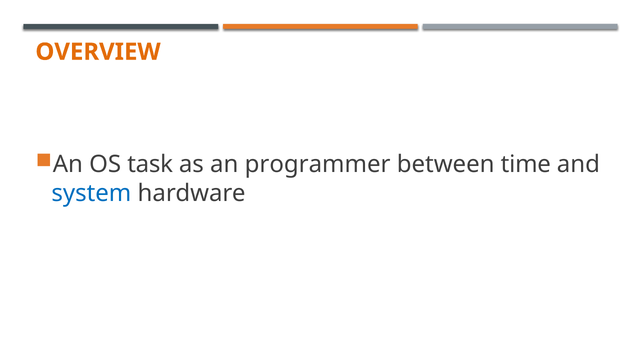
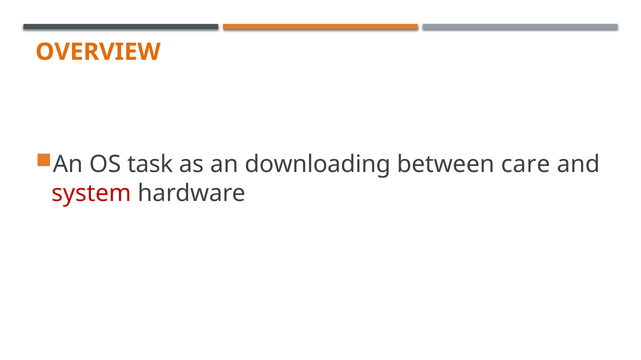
programmer: programmer -> downloading
time: time -> care
system colour: blue -> red
